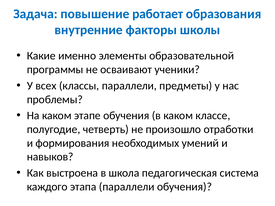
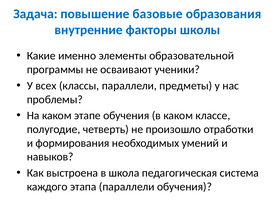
работает: работает -> базовые
